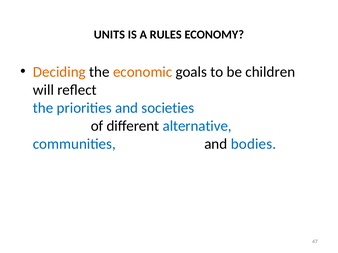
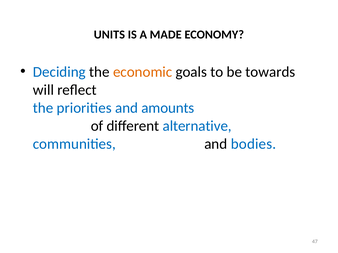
RULES: RULES -> MADE
Deciding colour: orange -> blue
children: children -> towards
societies: societies -> amounts
